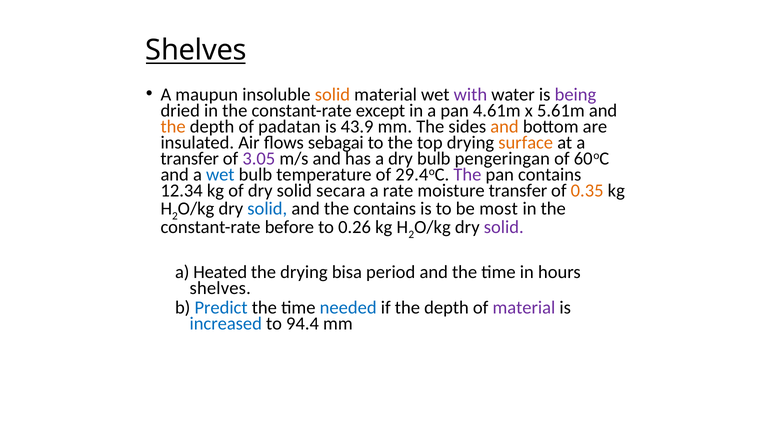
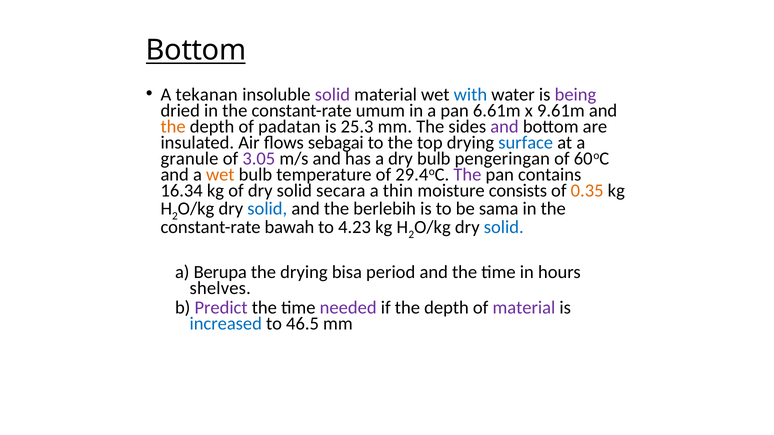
Shelves at (196, 50): Shelves -> Bottom
maupun: maupun -> tekanan
solid at (332, 95) colour: orange -> purple
with colour: purple -> blue
except: except -> umum
4.61m: 4.61m -> 6.61m
5.61m: 5.61m -> 9.61m
43.9: 43.9 -> 25.3
and at (505, 127) colour: orange -> purple
surface colour: orange -> blue
transfer at (190, 159): transfer -> granule
wet at (220, 175) colour: blue -> orange
12.34: 12.34 -> 16.34
rate: rate -> thin
moisture transfer: transfer -> consists
the contains: contains -> berlebih
most: most -> sama
before: before -> bawah
0.26: 0.26 -> 4.23
solid at (504, 227) colour: purple -> blue
Heated: Heated -> Berupa
Predict colour: blue -> purple
needed colour: blue -> purple
94.4: 94.4 -> 46.5
